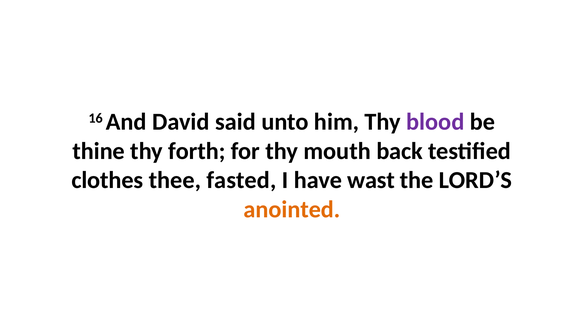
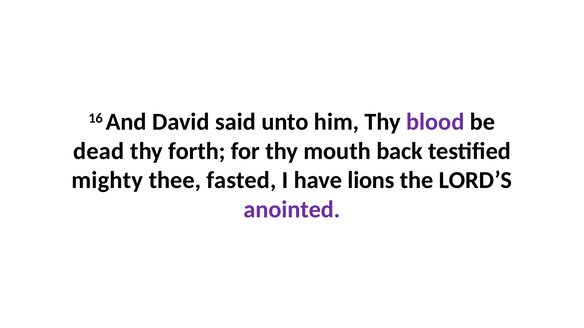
thine: thine -> dead
clothes: clothes -> mighty
wast: wast -> lions
anointed colour: orange -> purple
